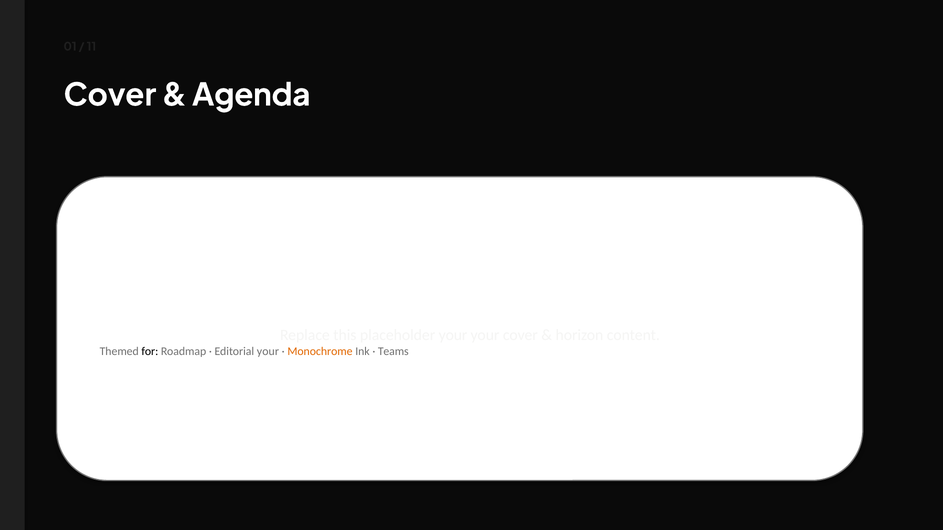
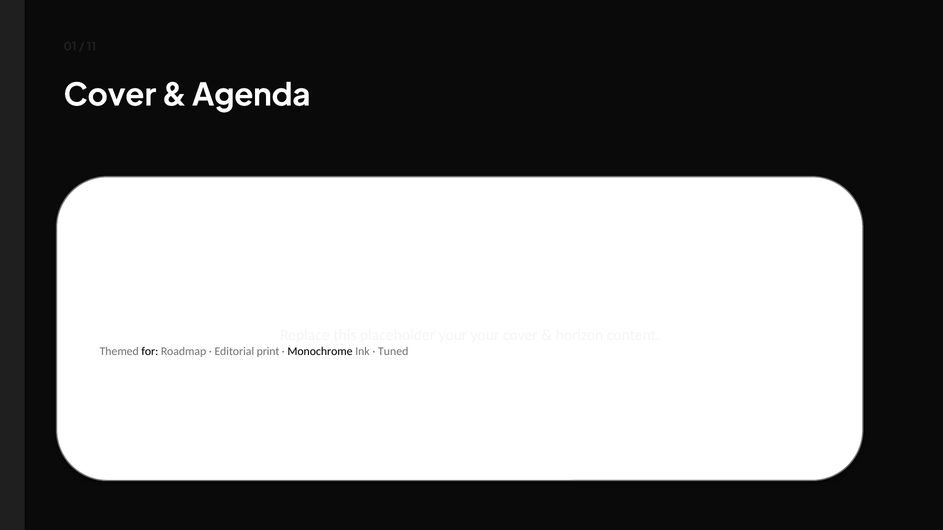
Editorial your: your -> print
Monochrome colour: orange -> black
Teams: Teams -> Tuned
